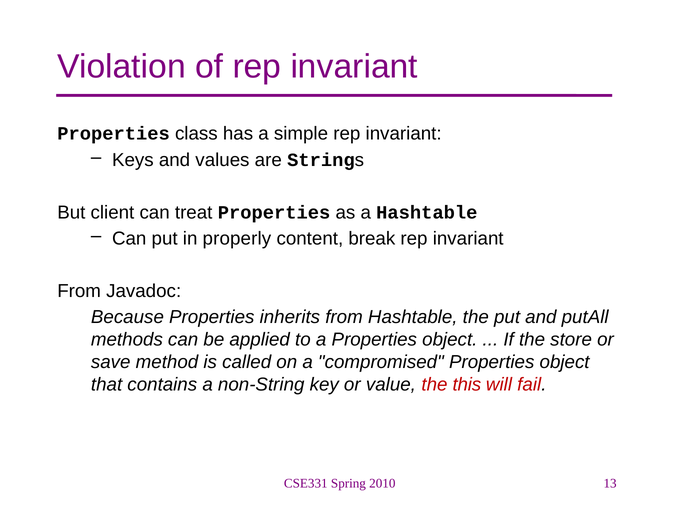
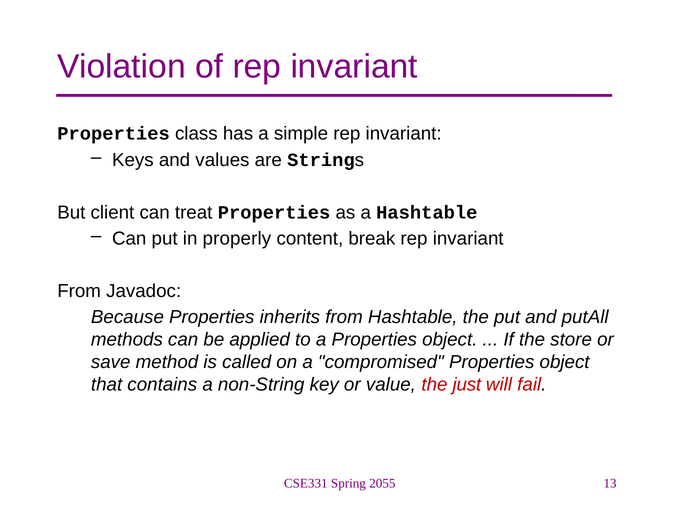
this: this -> just
2010: 2010 -> 2055
